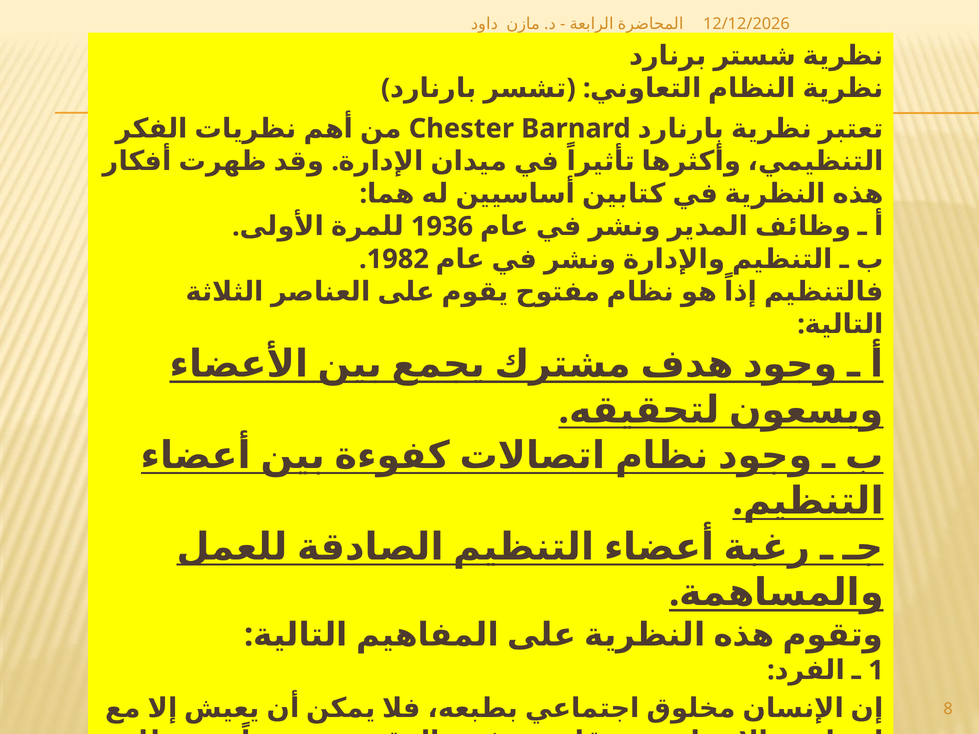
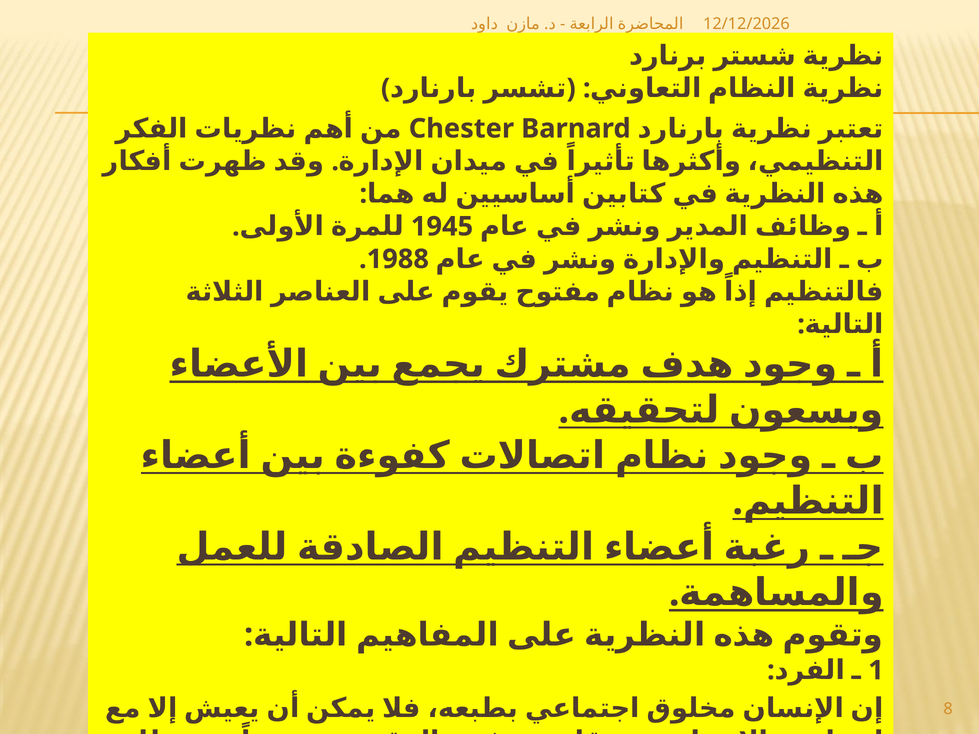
1936: 1936 -> 1945
1982: 1982 -> 1988
